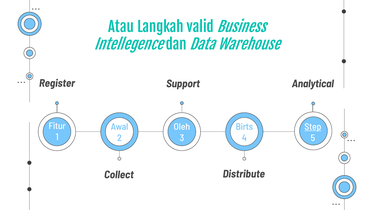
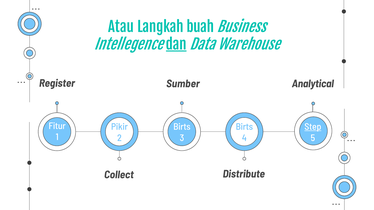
valid: valid -> buah
dan underline: none -> present
Support: Support -> Sumber
Awal: Awal -> Pikir
Oleh at (182, 127): Oleh -> Birts
